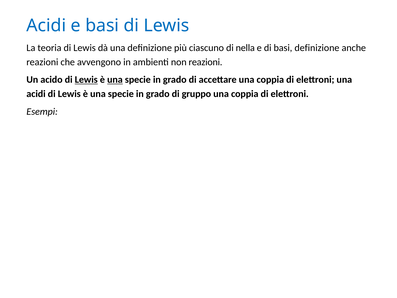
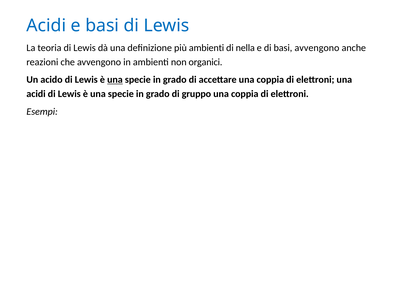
più ciascuno: ciascuno -> ambienti
basi definizione: definizione -> avvengono
non reazioni: reazioni -> organici
Lewis at (86, 80) underline: present -> none
